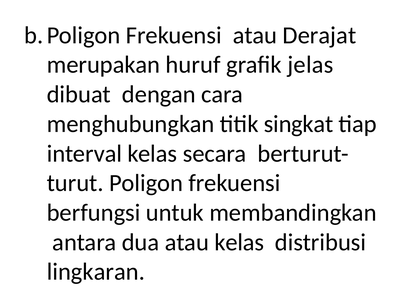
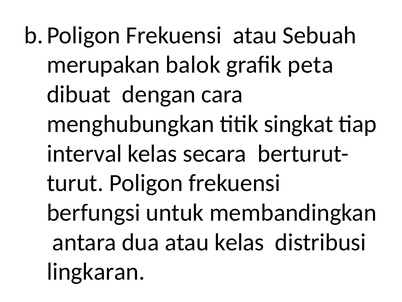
Derajat: Derajat -> Sebuah
huruf: huruf -> balok
jelas: jelas -> peta
